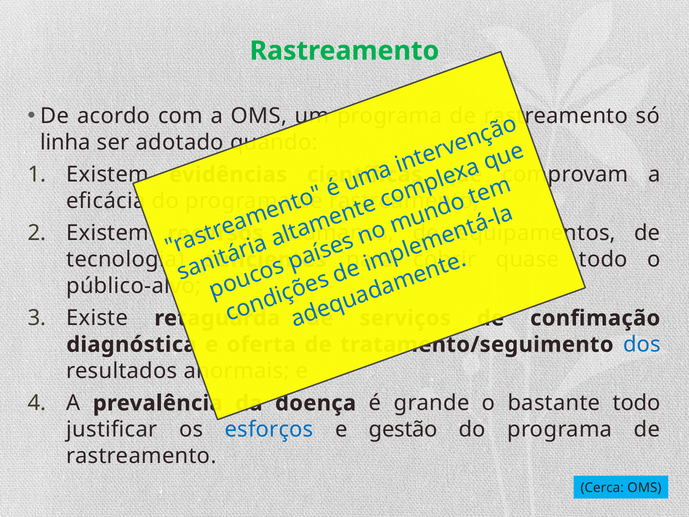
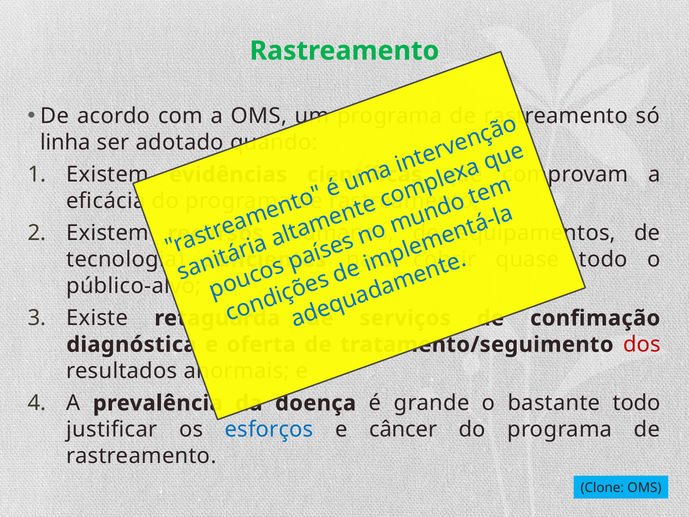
dos colour: blue -> red
gestão: gestão -> câncer
Cerca: Cerca -> Clone
